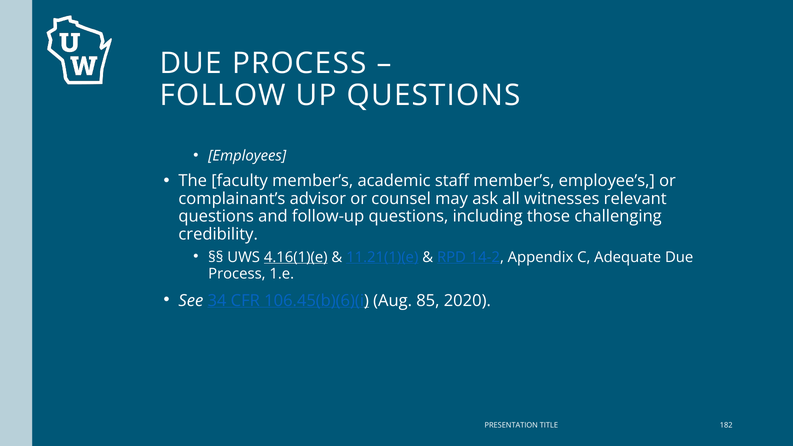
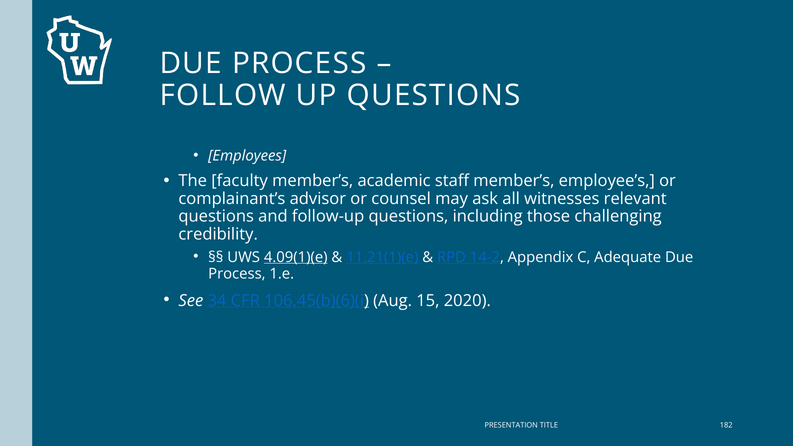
4.16(1)(e: 4.16(1)(e -> 4.09(1)(e
85: 85 -> 15
